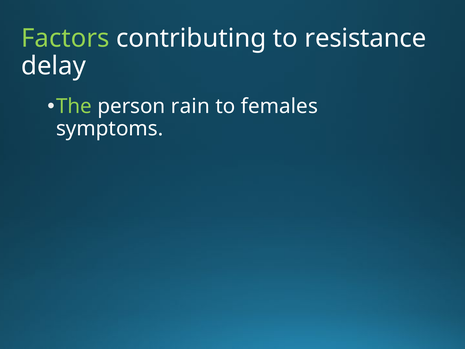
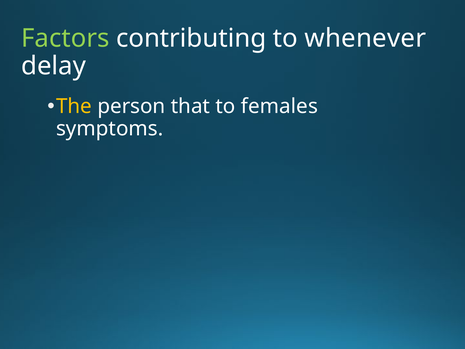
resistance: resistance -> whenever
The colour: light green -> yellow
rain: rain -> that
